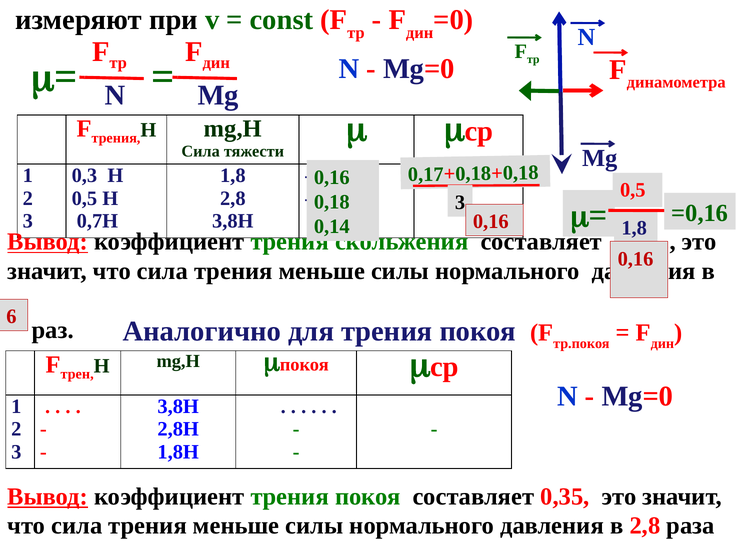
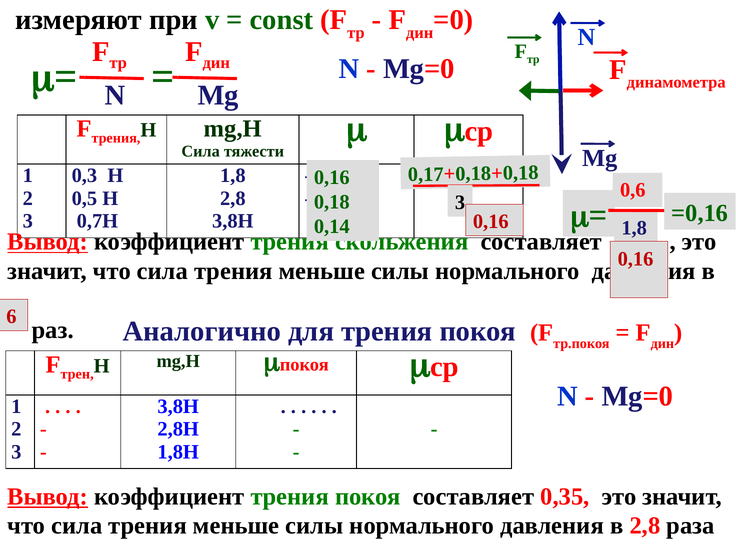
0,5 at (633, 190): 0,5 -> 0,6
